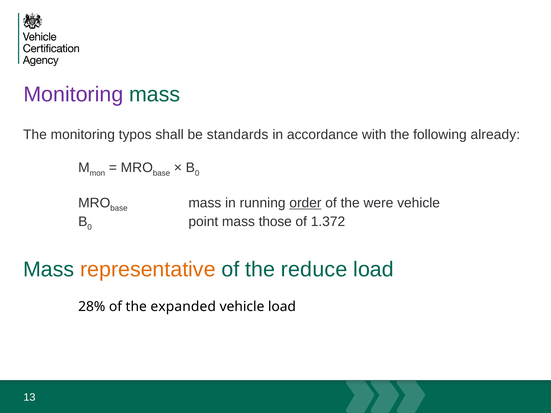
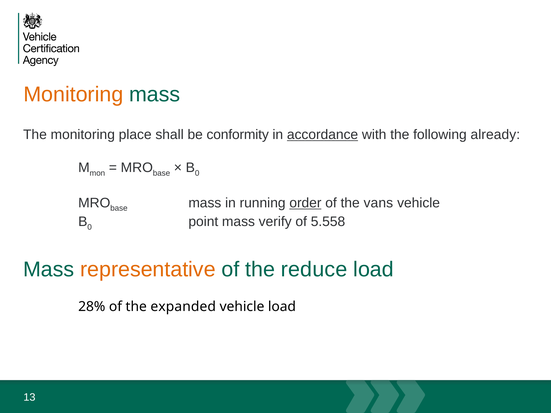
Monitoring at (73, 95) colour: purple -> orange
typos: typos -> place
standards: standards -> conformity
accordance underline: none -> present
were: were -> vans
those: those -> verify
1.372: 1.372 -> 5.558
